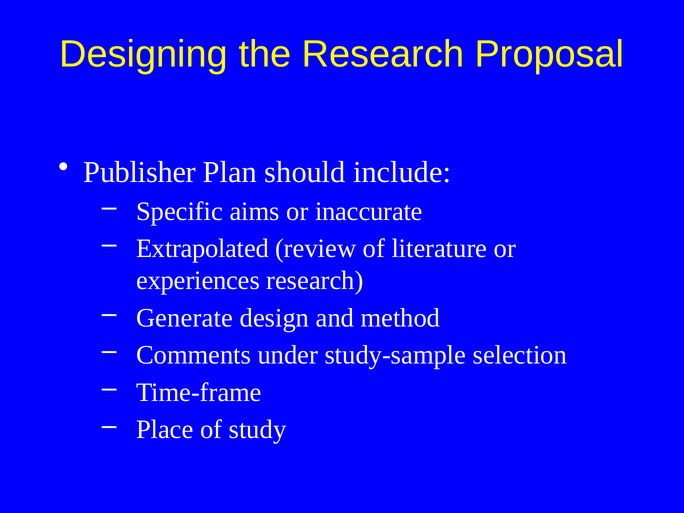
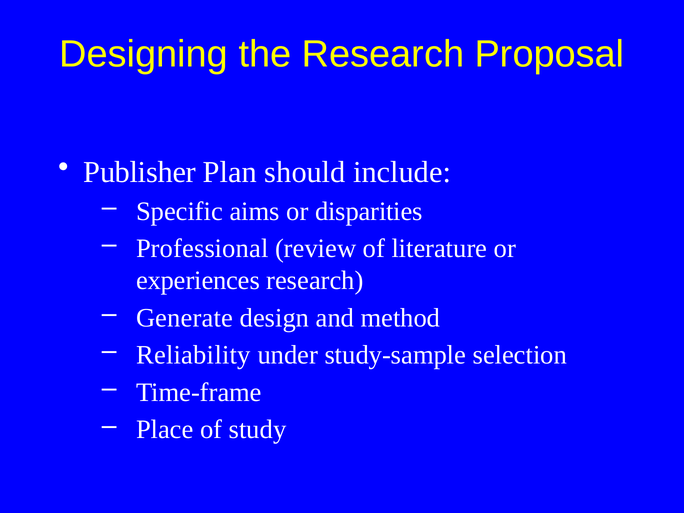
inaccurate: inaccurate -> disparities
Extrapolated: Extrapolated -> Professional
Comments: Comments -> Reliability
